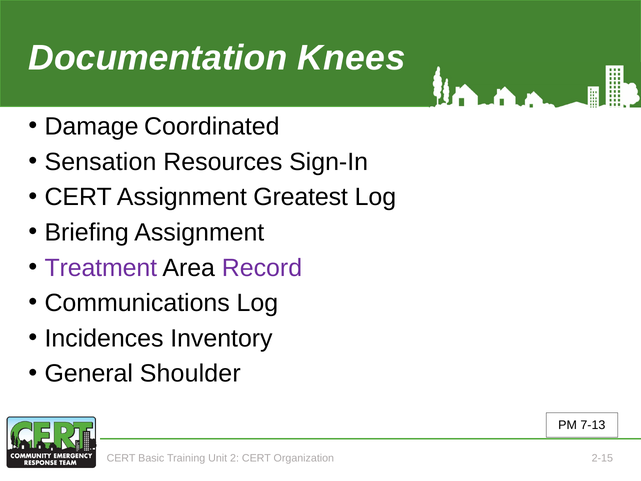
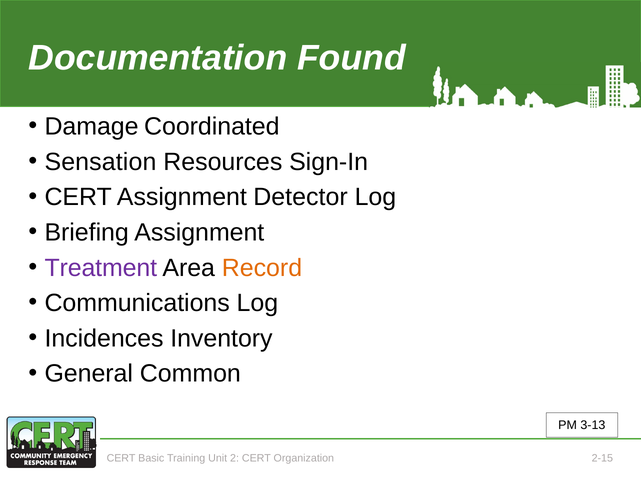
Knees: Knees -> Found
Greatest: Greatest -> Detector
Record colour: purple -> orange
Shoulder: Shoulder -> Common
7-13: 7-13 -> 3-13
